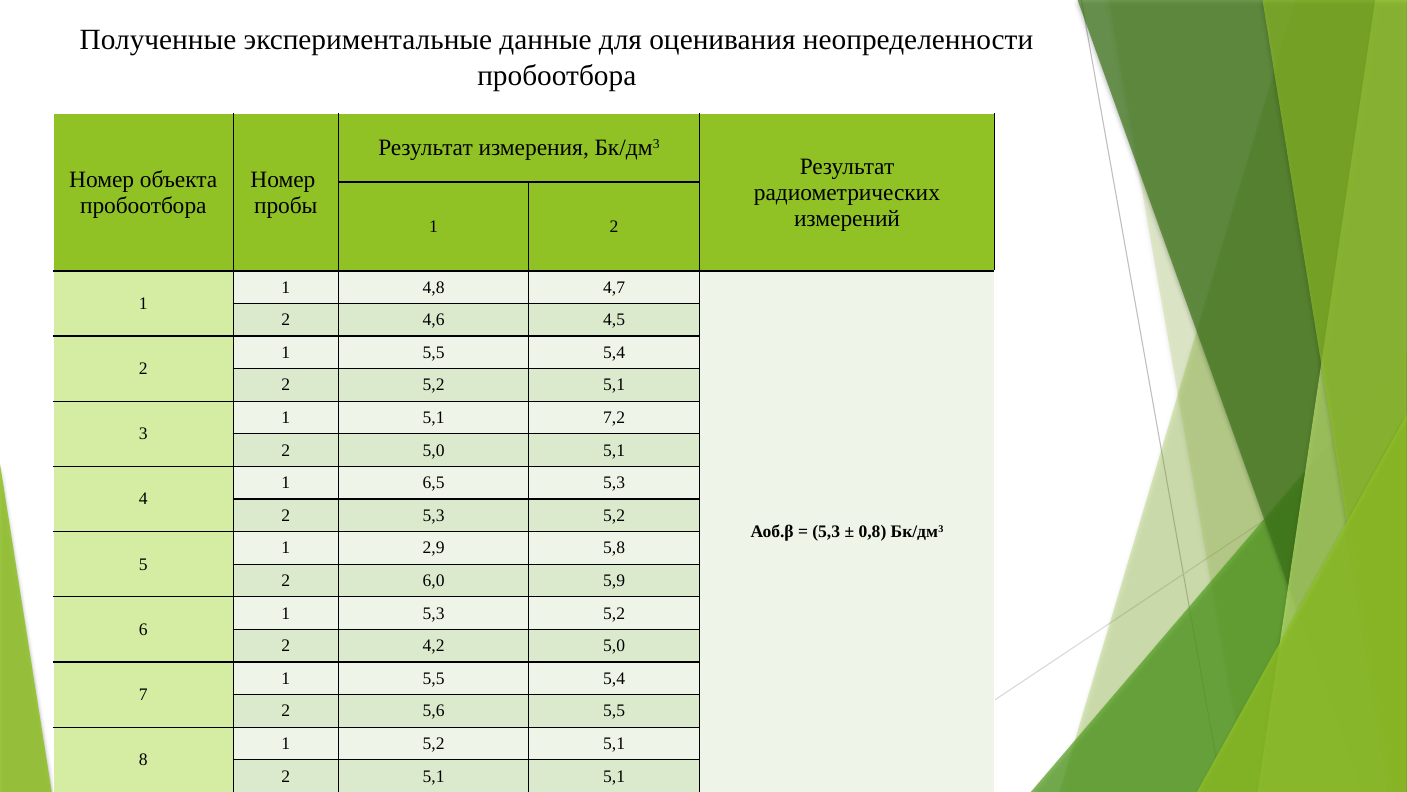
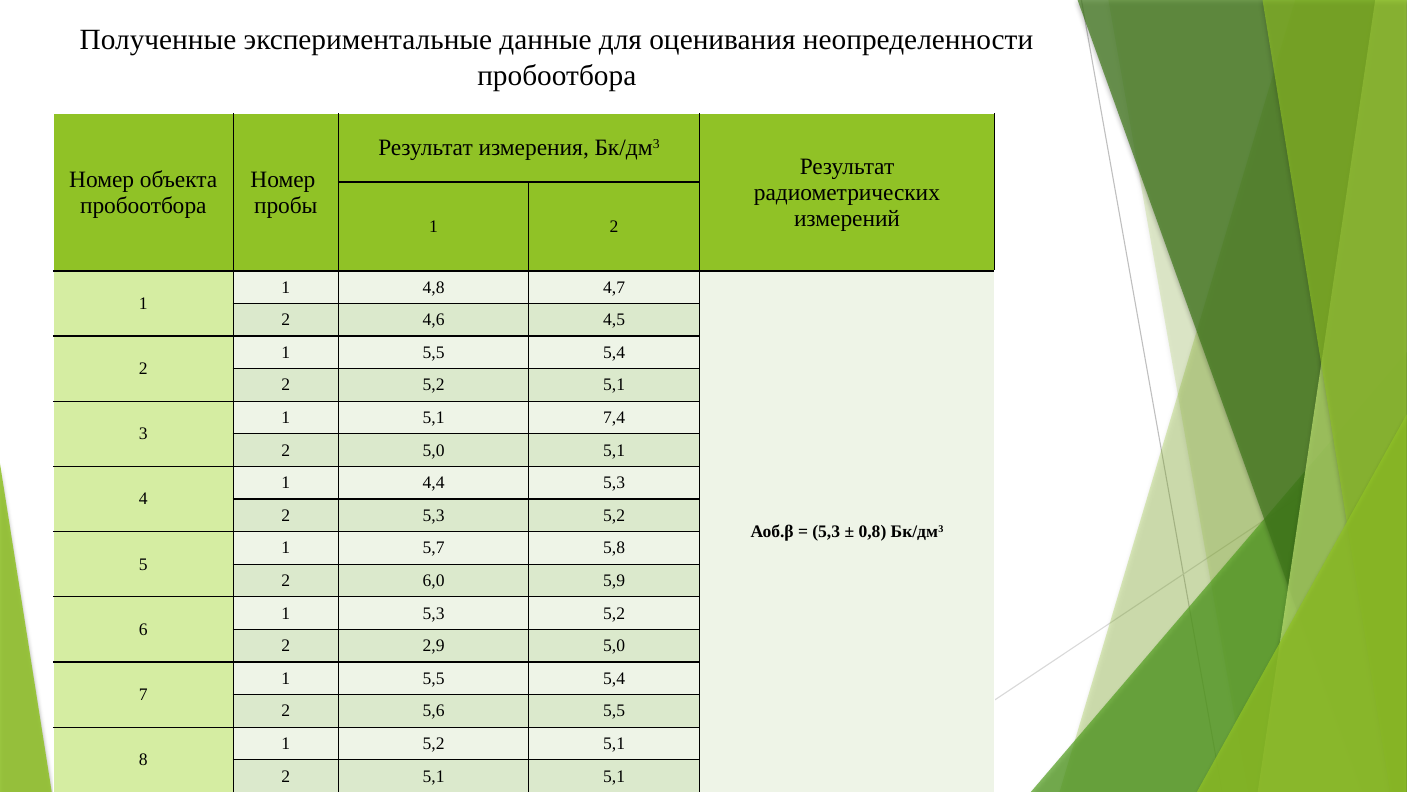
7,2: 7,2 -> 7,4
6,5: 6,5 -> 4,4
2,9: 2,9 -> 5,7
4,2: 4,2 -> 2,9
